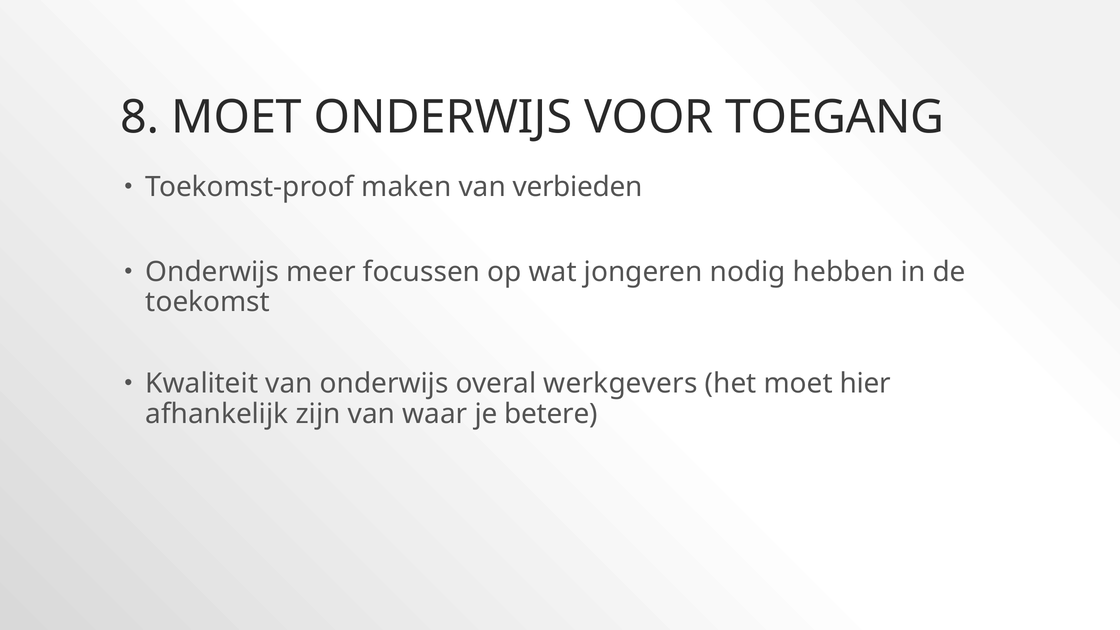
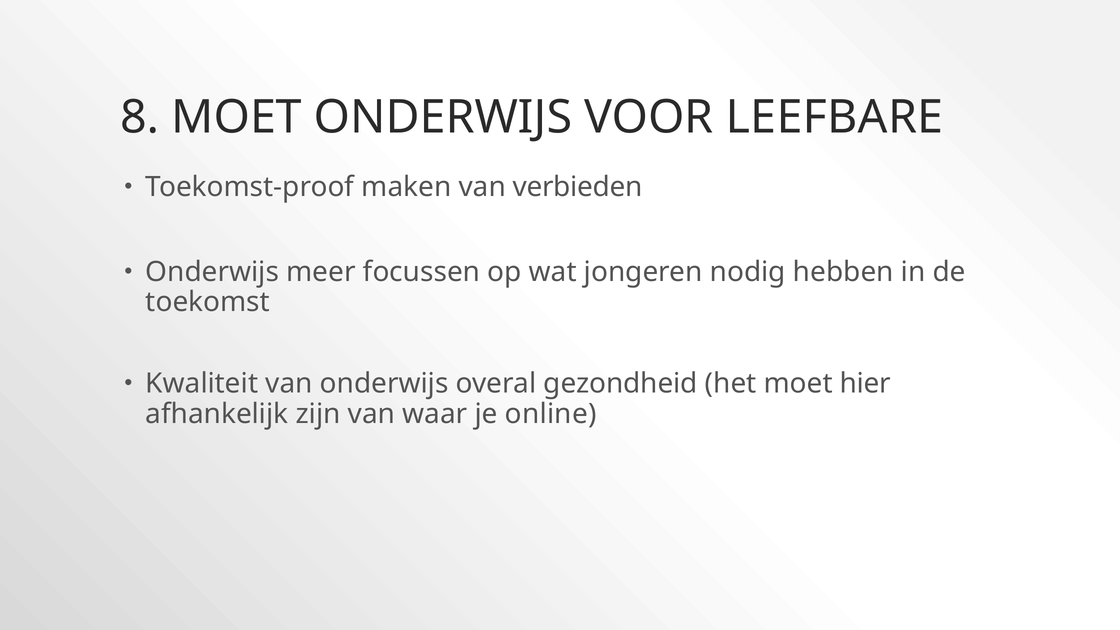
TOEGANG: TOEGANG -> LEEFBARE
werkgevers: werkgevers -> gezondheid
betere: betere -> online
